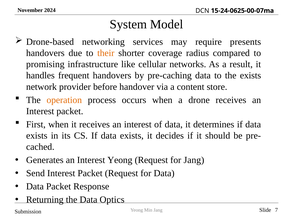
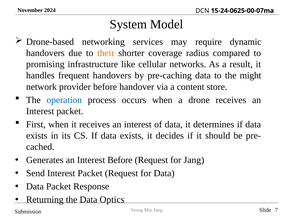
presents: presents -> dynamic
the exists: exists -> might
operation colour: orange -> blue
Interest Yeong: Yeong -> Before
